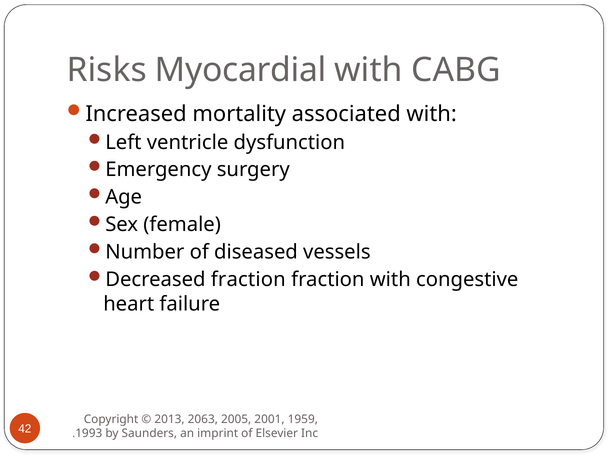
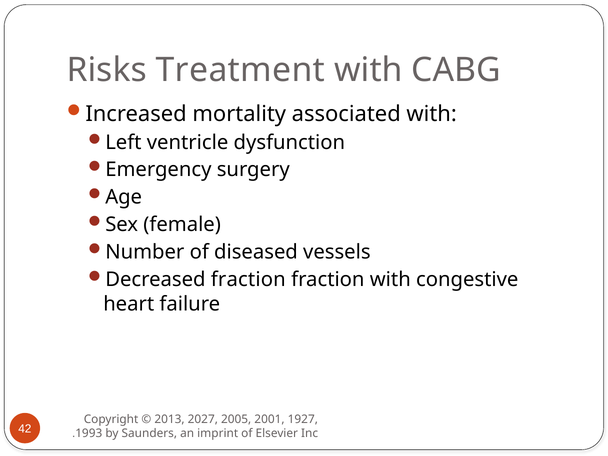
Myocardial: Myocardial -> Treatment
2063: 2063 -> 2027
1959: 1959 -> 1927
